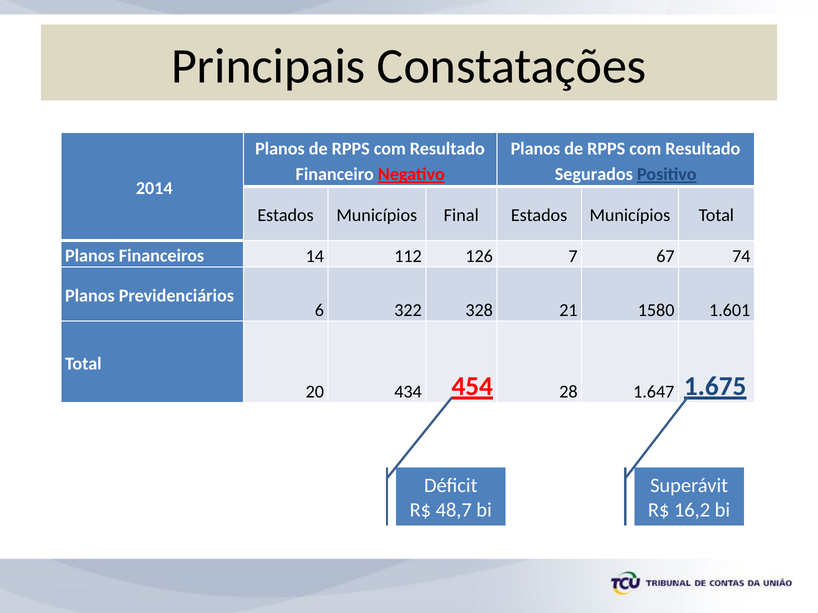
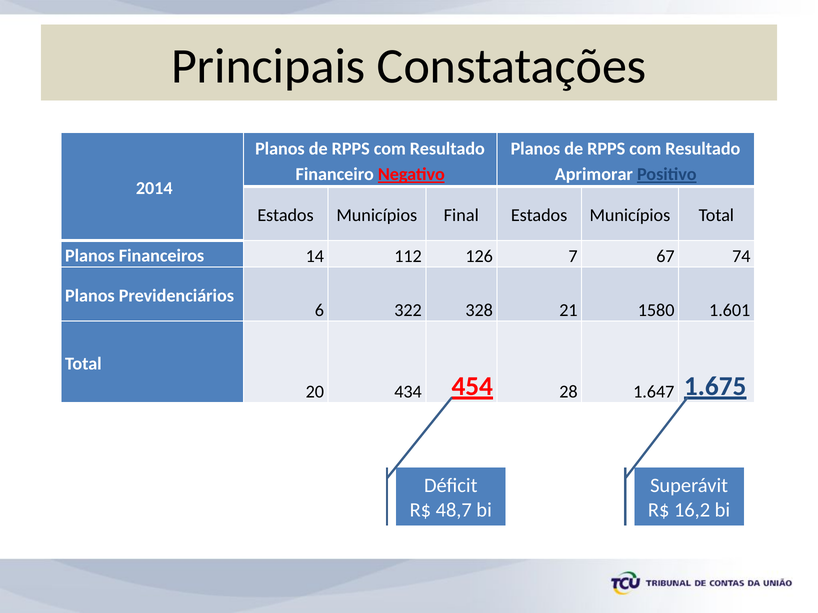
Segurados: Segurados -> Aprimorar
